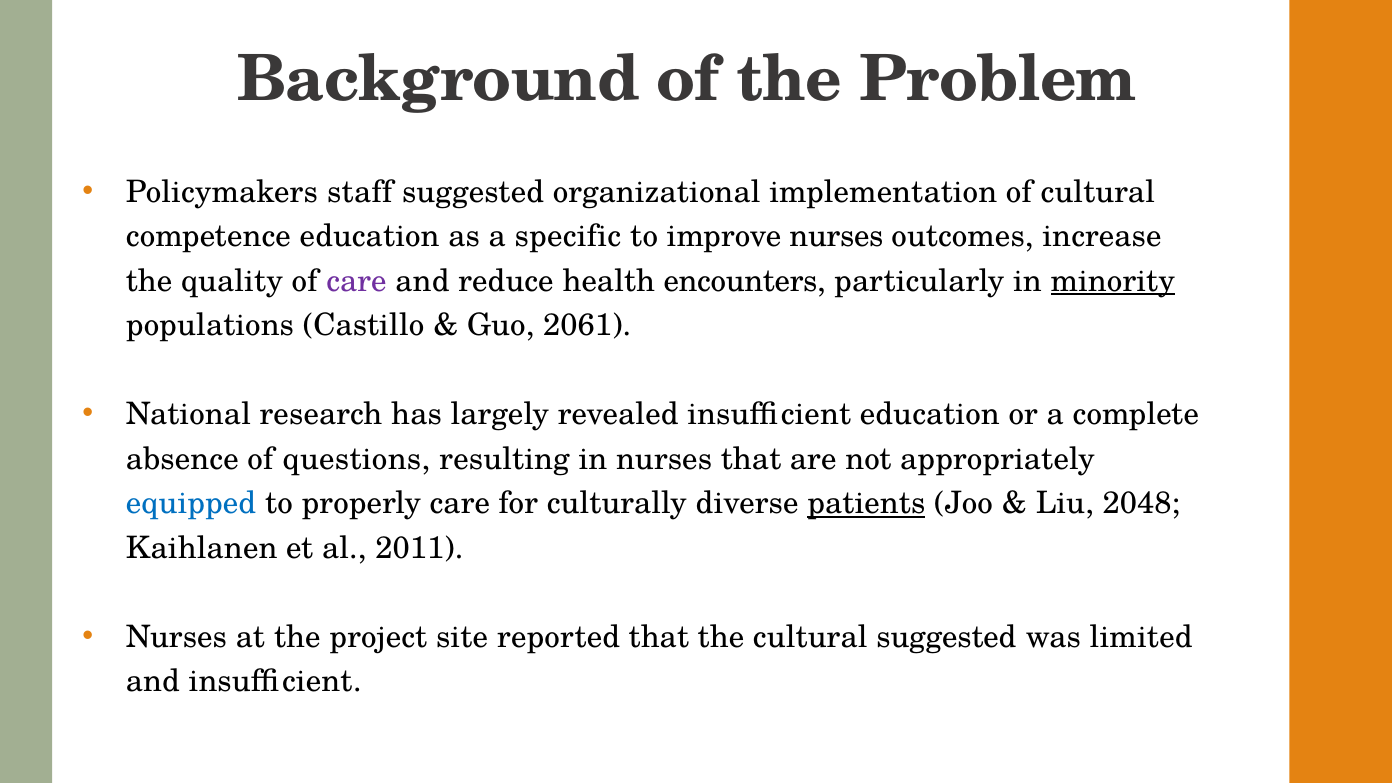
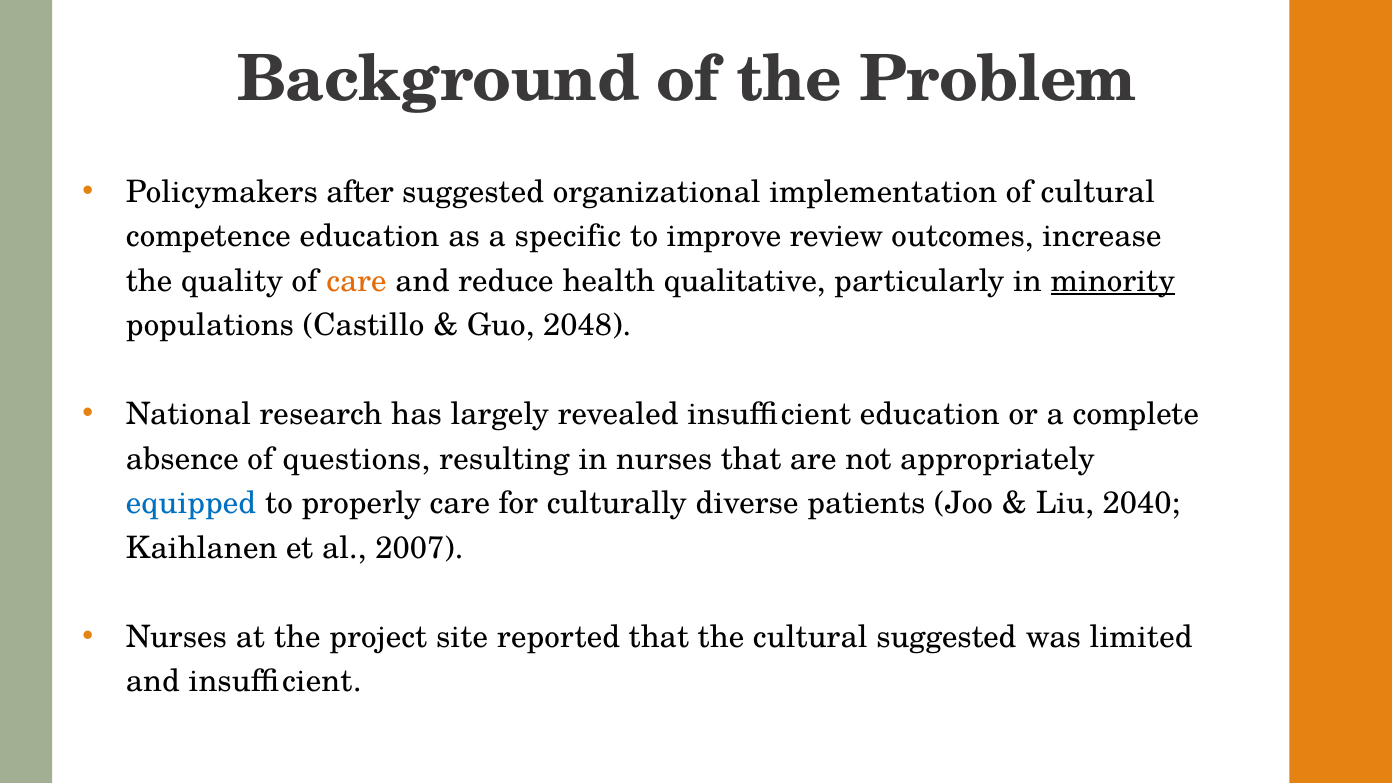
staff: staff -> after
improve nurses: nurses -> review
care at (356, 281) colour: purple -> orange
encounters: encounters -> qualitative
2061: 2061 -> 2048
patients underline: present -> none
2048: 2048 -> 2040
2011: 2011 -> 2007
